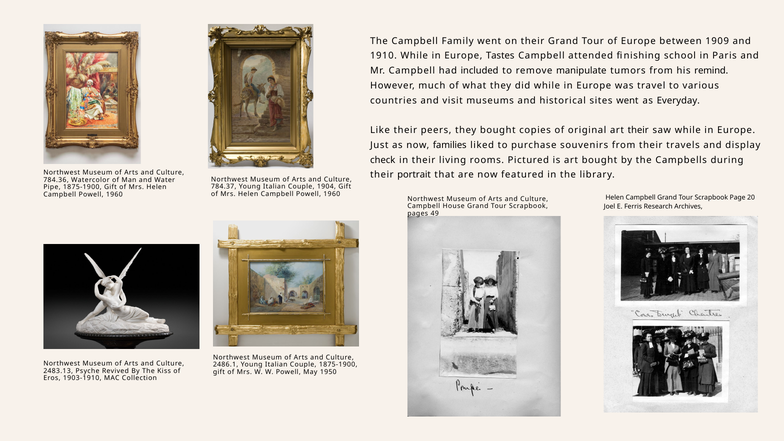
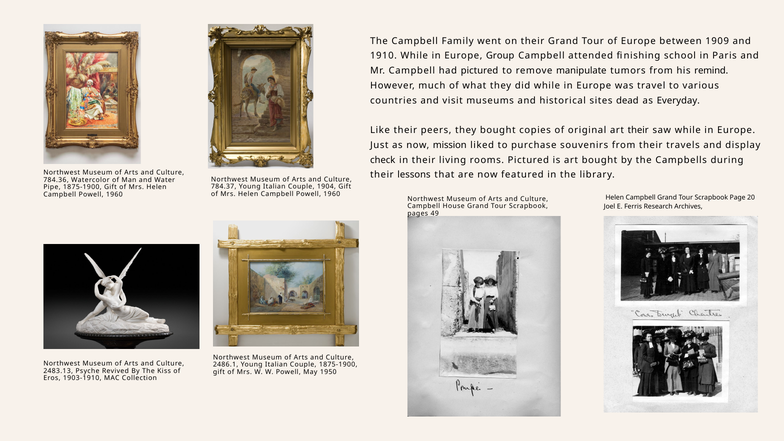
Tastes: Tastes -> Group
had included: included -> pictured
sites went: went -> dead
families: families -> mission
portrait: portrait -> lessons
